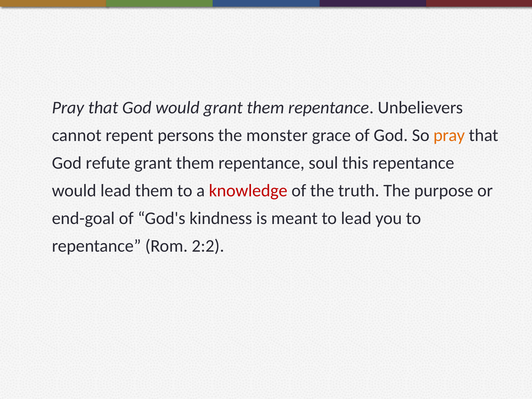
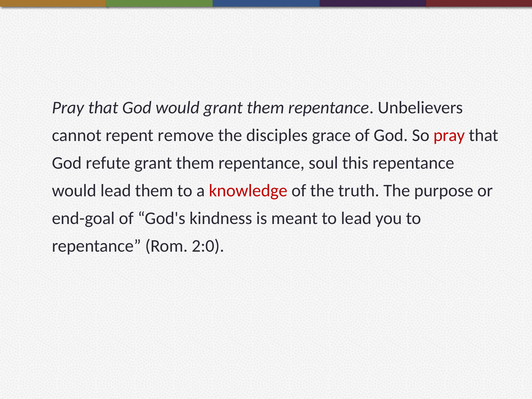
persons: persons -> remove
monster: monster -> disciples
pray at (449, 135) colour: orange -> red
2:2: 2:2 -> 2:0
